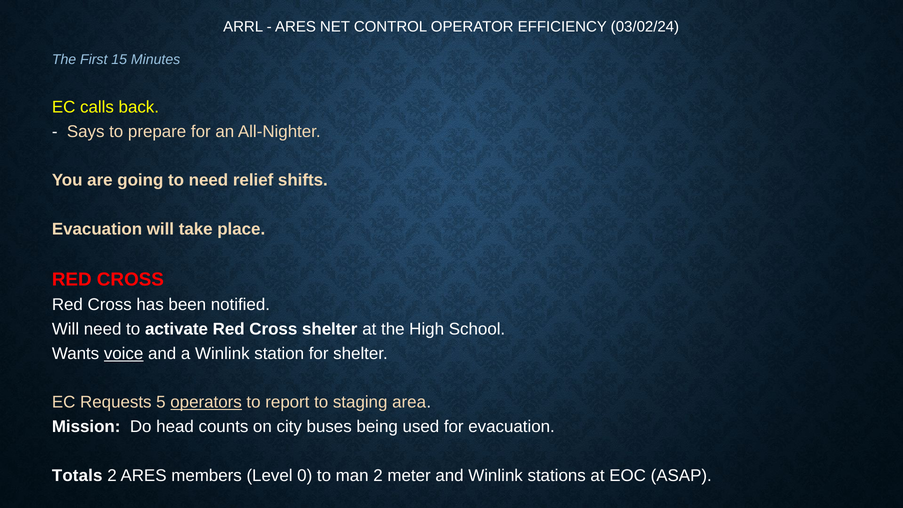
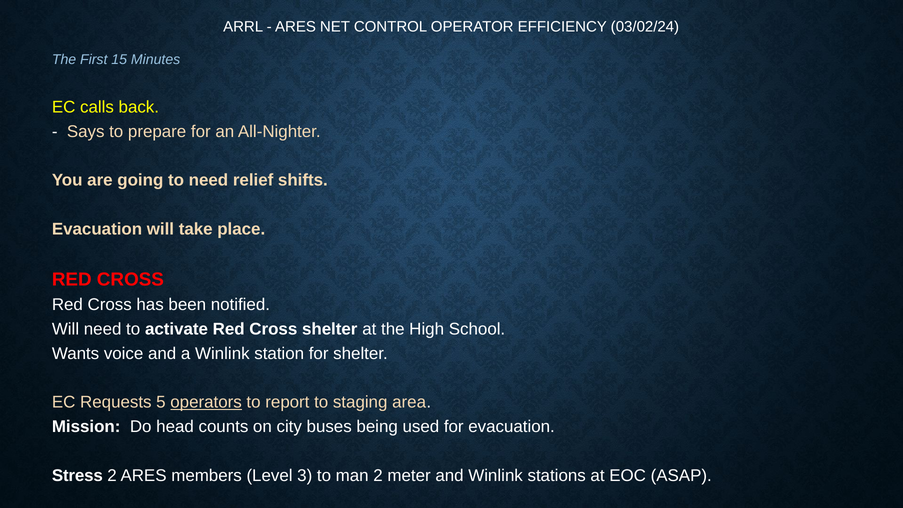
voice underline: present -> none
Totals: Totals -> Stress
0: 0 -> 3
